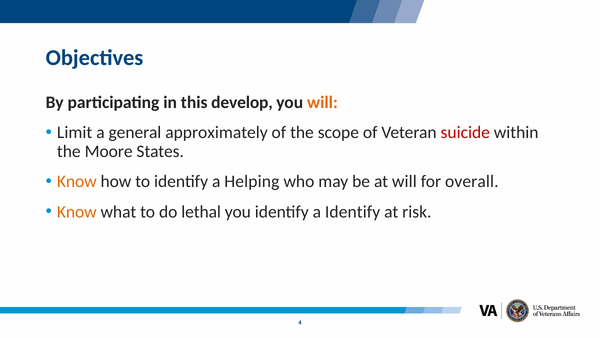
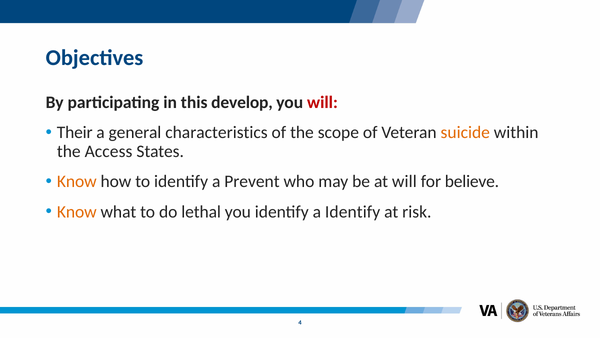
will at (322, 102) colour: orange -> red
Limit: Limit -> Their
approximately: approximately -> characteristics
suicide colour: red -> orange
Moore: Moore -> Access
Helping: Helping -> Prevent
overall: overall -> believe
